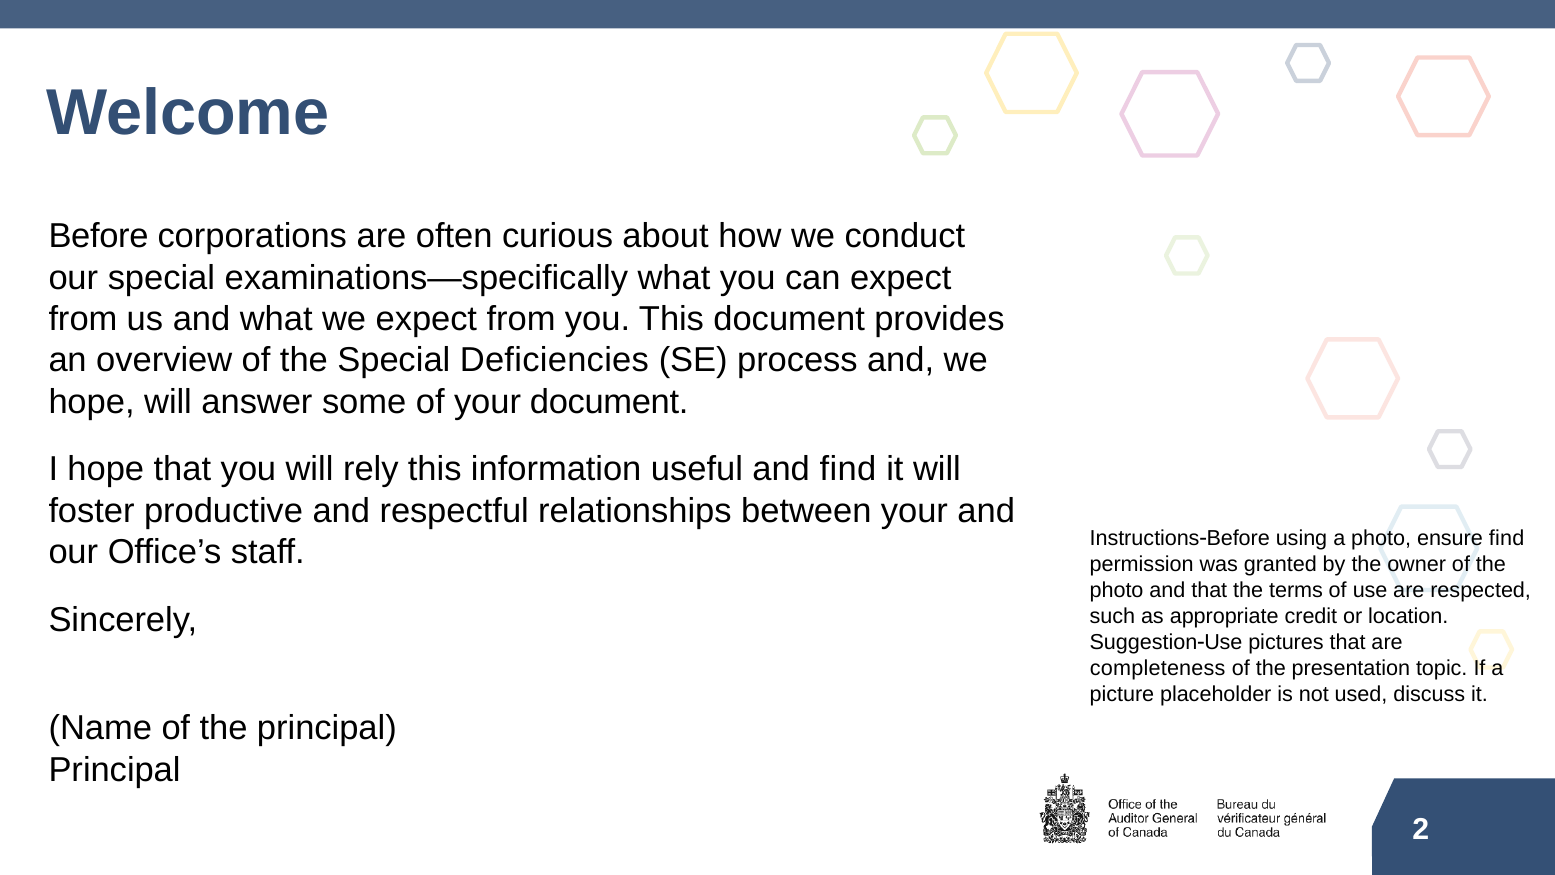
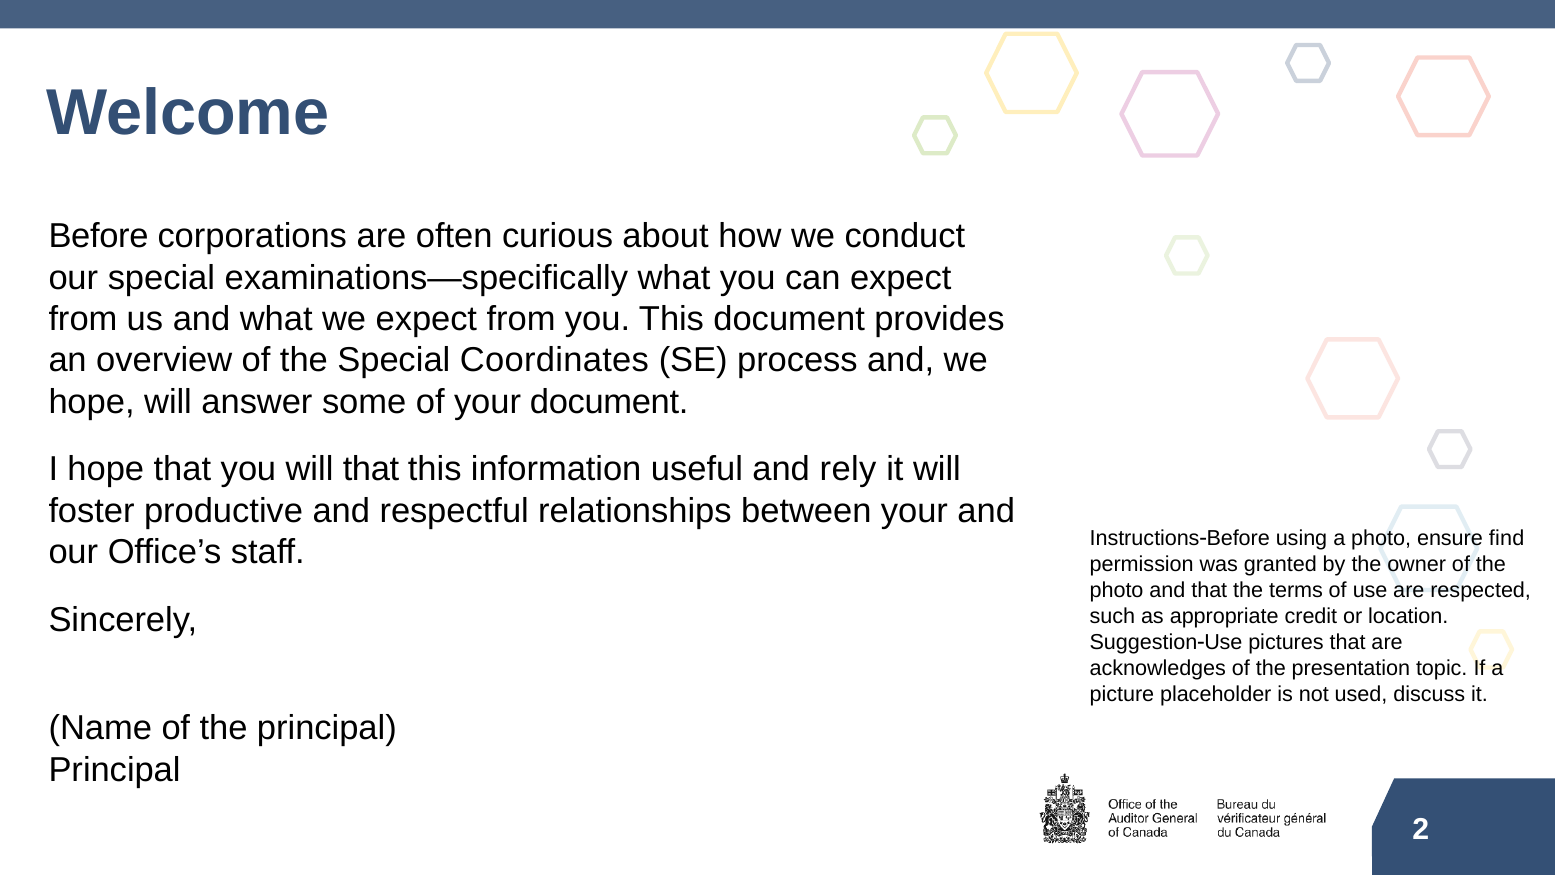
Deficiencies: Deficiencies -> Coordinates
will rely: rely -> that
and find: find -> rely
completeness: completeness -> acknowledges
